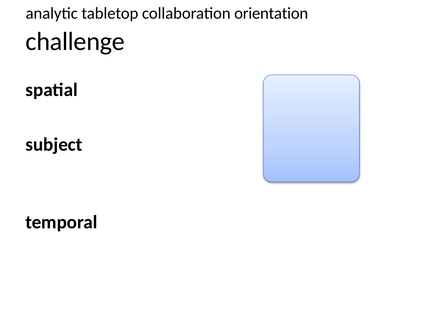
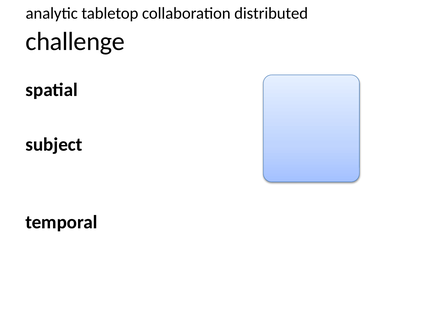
orientation: orientation -> distributed
